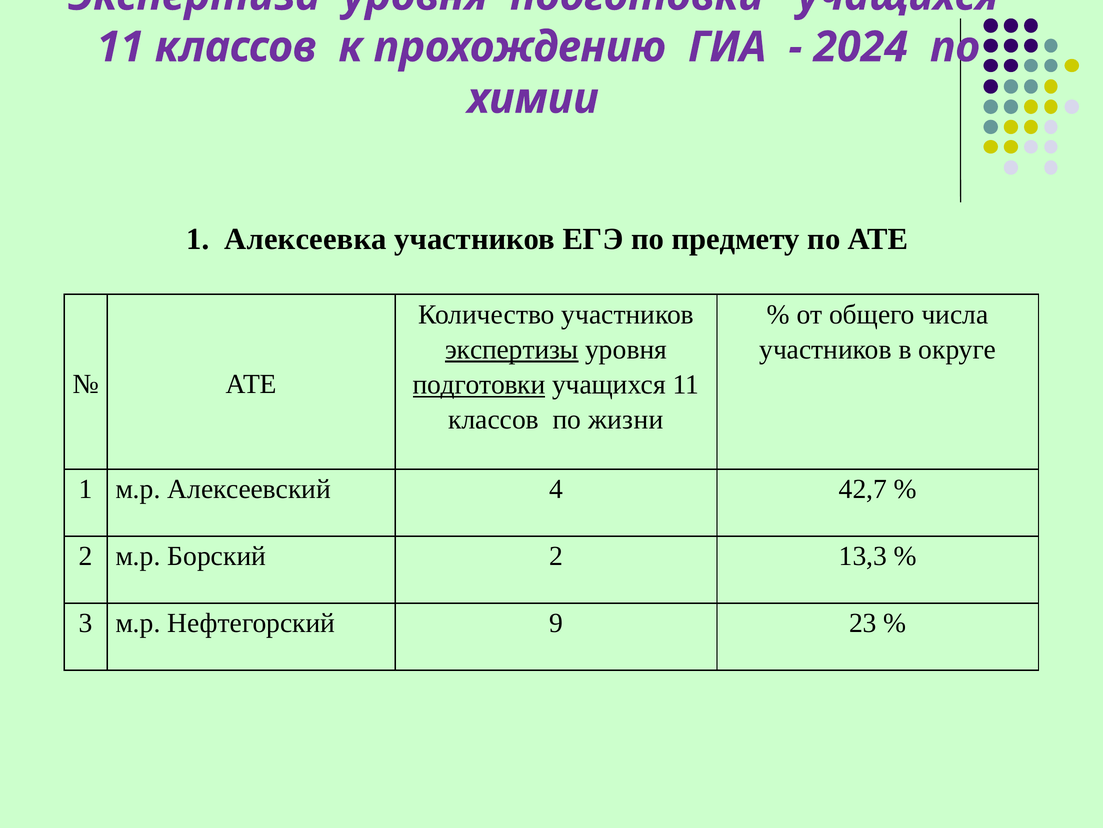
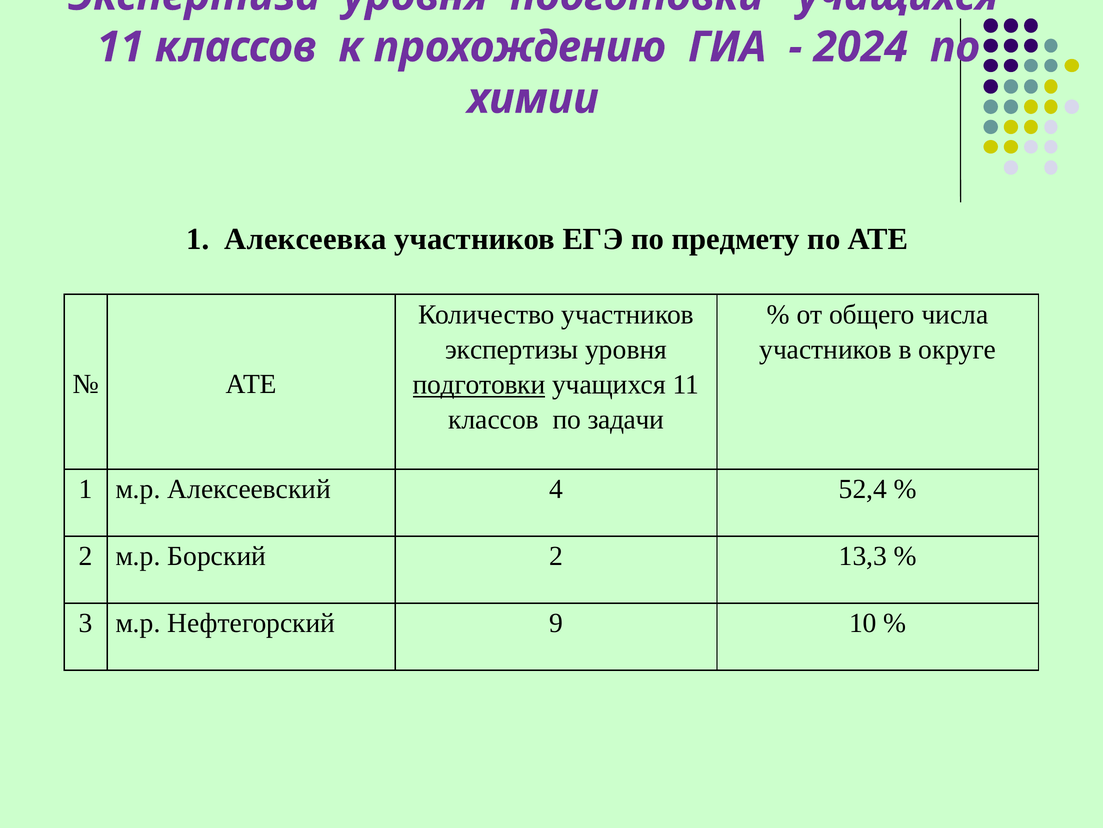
экспертизы underline: present -> none
жизни: жизни -> задачи
42,7: 42,7 -> 52,4
23: 23 -> 10
